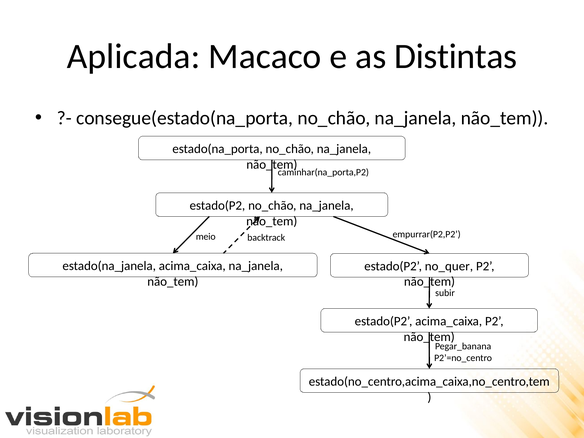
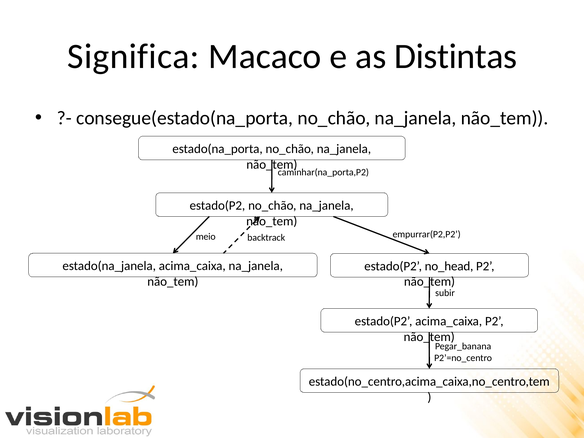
Aplicada: Aplicada -> Significa
no_quer: no_quer -> no_head
